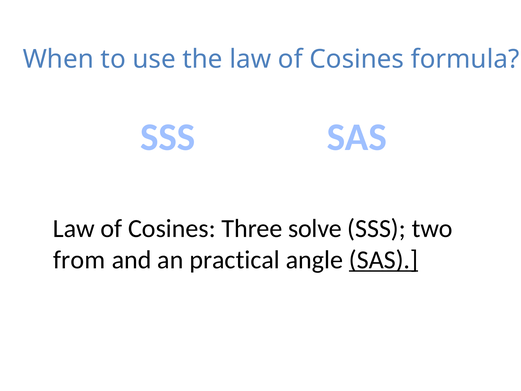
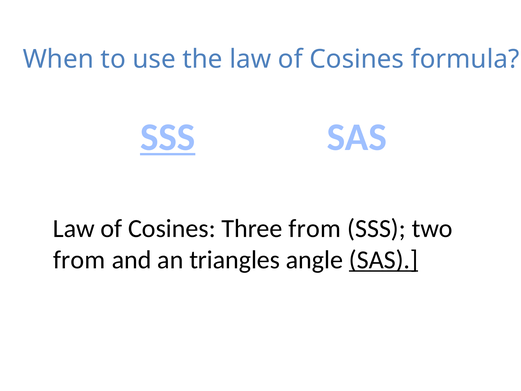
SSS at (168, 137) underline: none -> present
Three solve: solve -> from
practical: practical -> triangles
